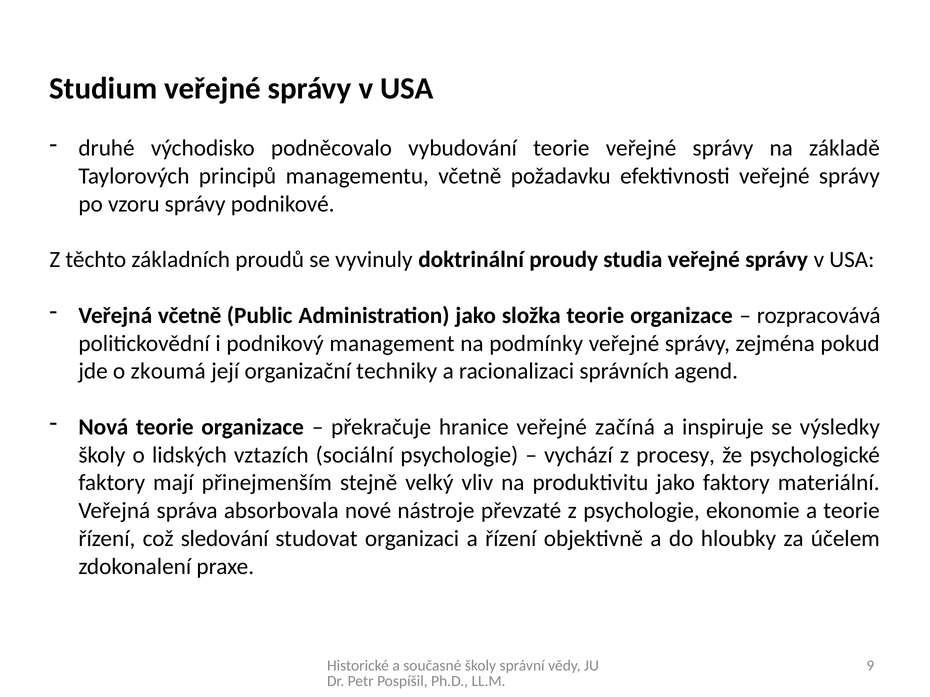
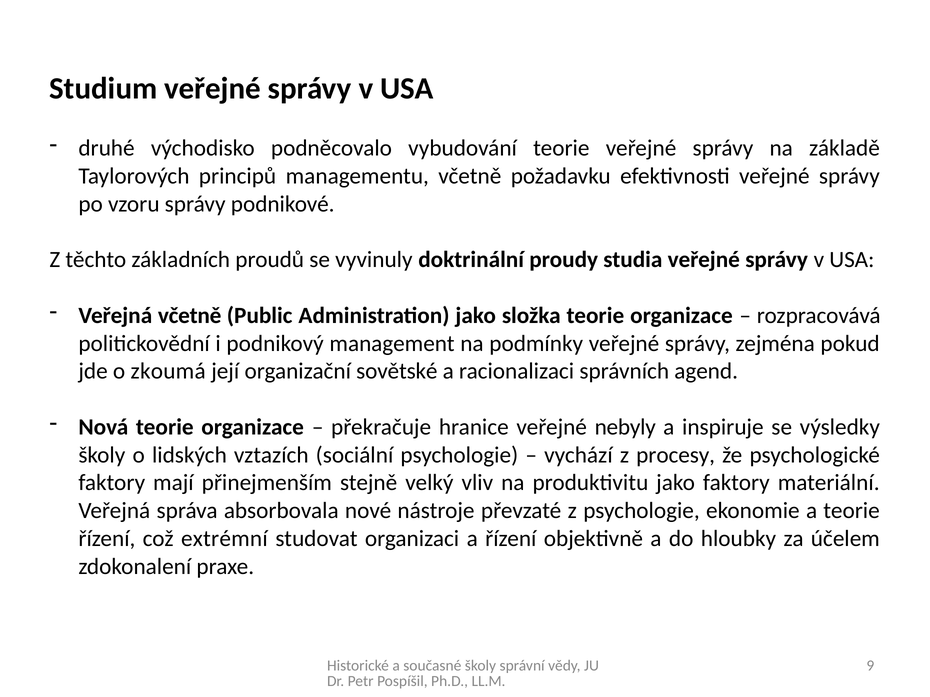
techniky: techniky -> sovětské
začíná: začíná -> nebyly
sledování: sledování -> extrémní
